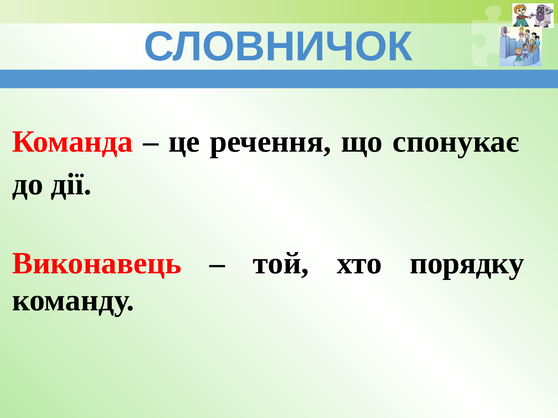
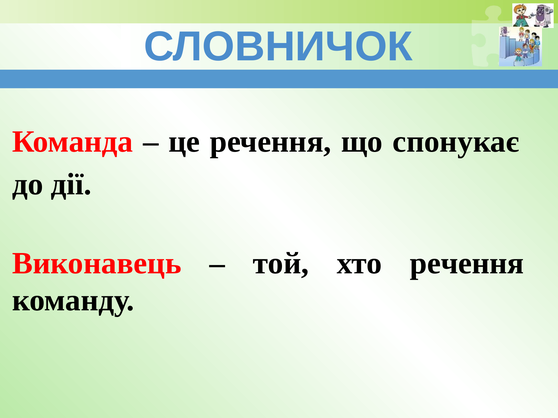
хто порядку: порядку -> речення
